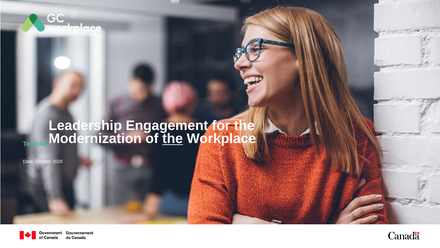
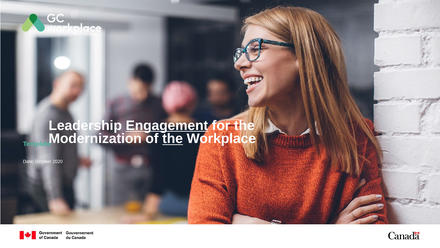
Engagement underline: none -> present
